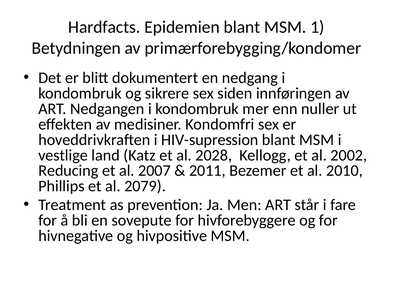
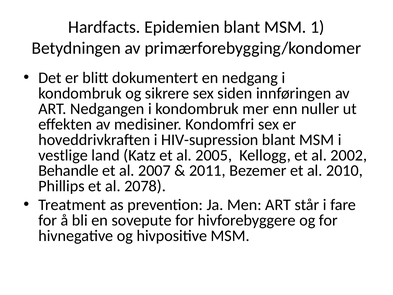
2028: 2028 -> 2005
Reducing: Reducing -> Behandle
2079: 2079 -> 2078
